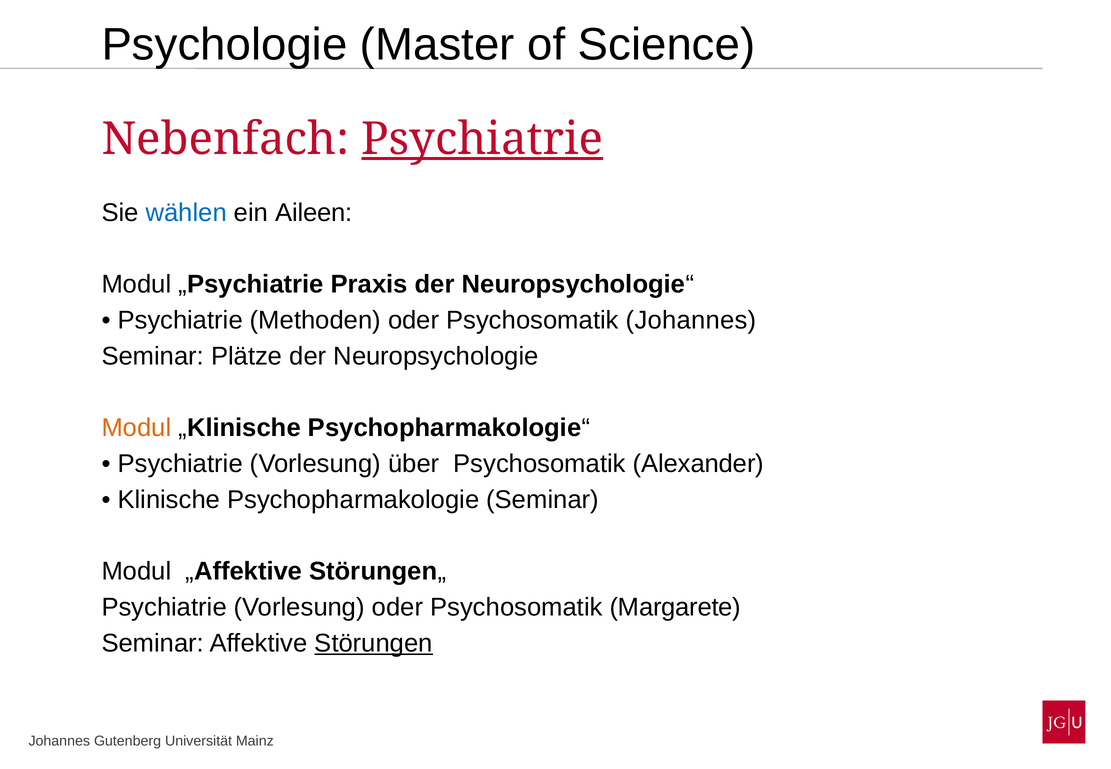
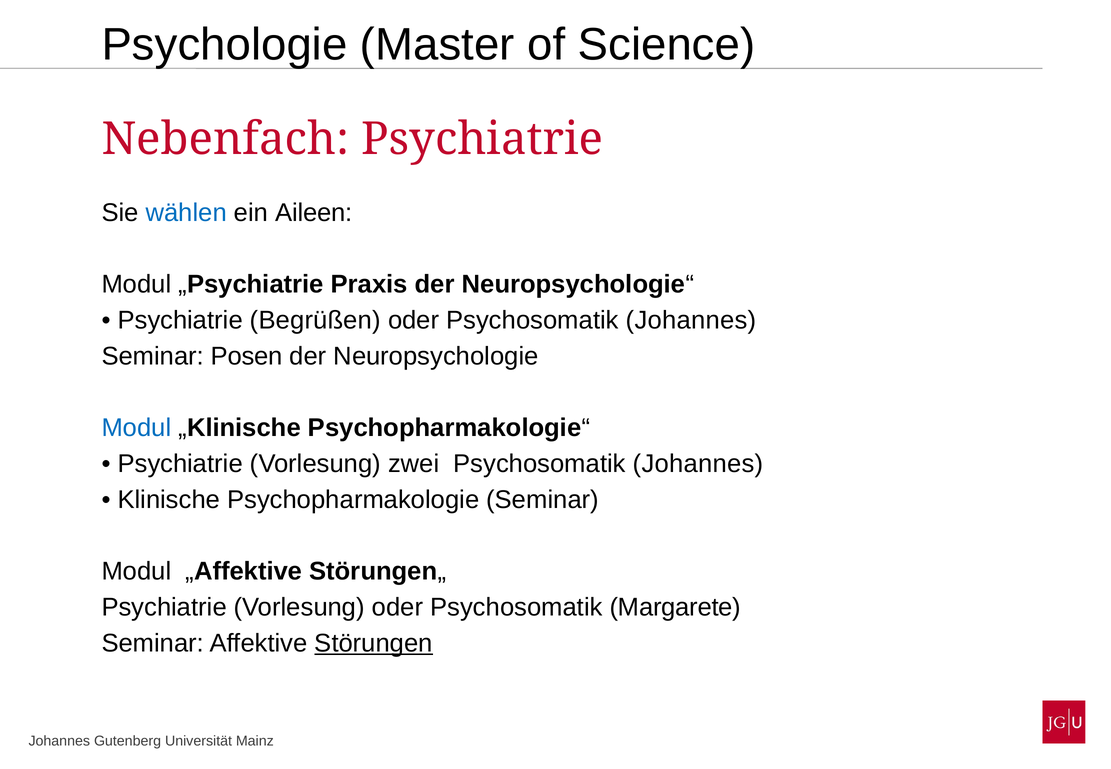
Psychiatrie at (482, 139) underline: present -> none
Methoden: Methoden -> Begrüßen
Plätze: Plätze -> Posen
Modul at (136, 428) colour: orange -> blue
über: über -> zwei
Alexander at (698, 464): Alexander -> Johannes
